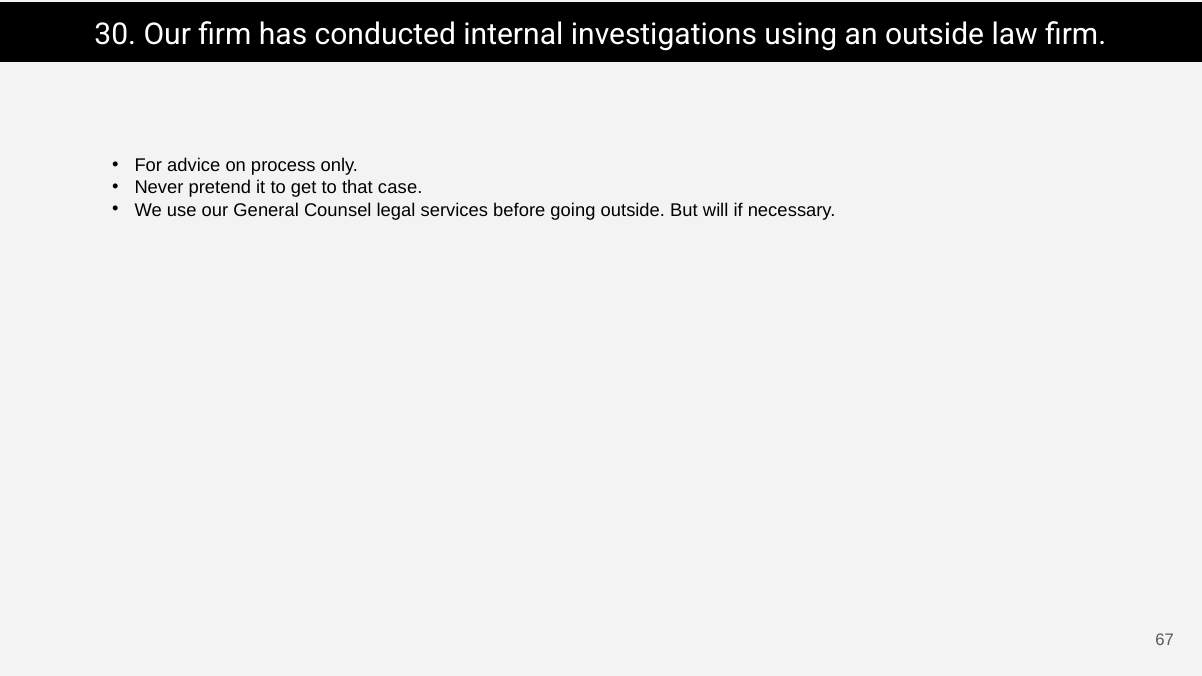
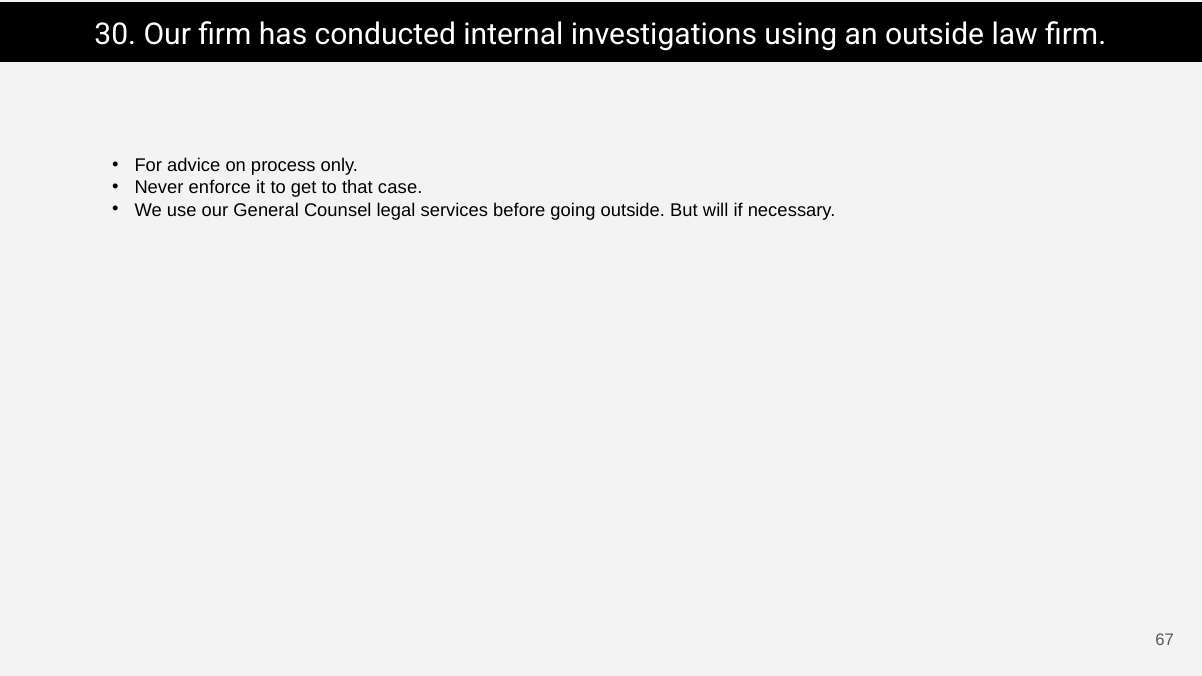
pretend: pretend -> enforce
